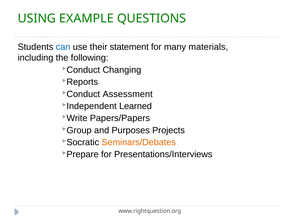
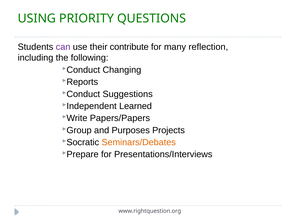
EXAMPLE: EXAMPLE -> PRIORITY
can colour: blue -> purple
statement: statement -> contribute
materials: materials -> reflection
Assessment: Assessment -> Suggestions
